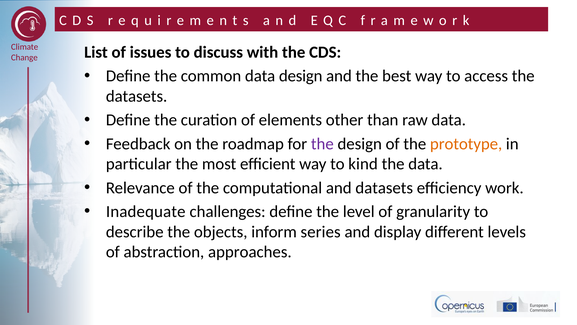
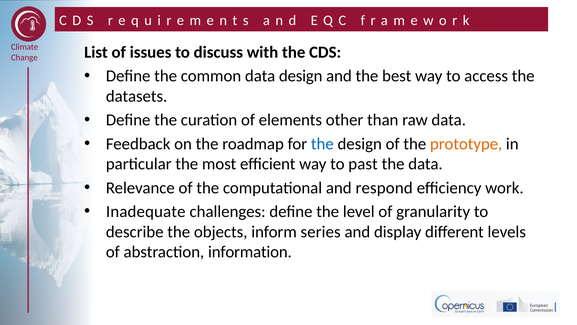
the at (322, 144) colour: purple -> blue
kind: kind -> past
and datasets: datasets -> respond
approaches: approaches -> information
